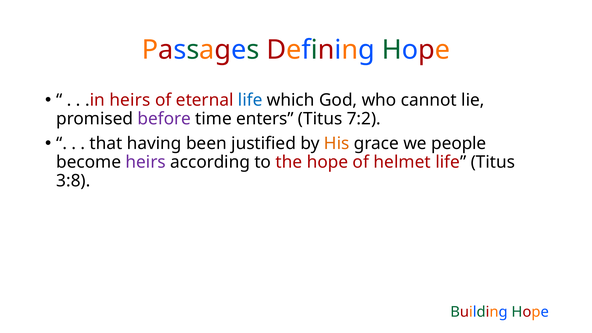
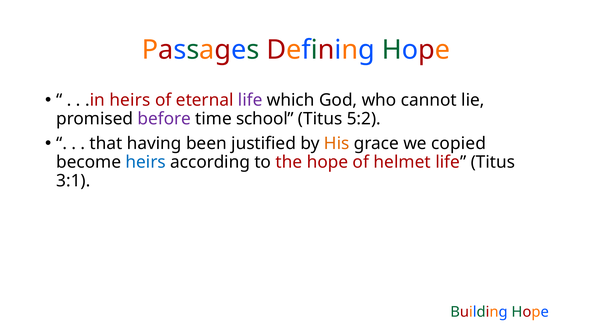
life at (250, 100) colour: blue -> purple
enters: enters -> school
7:2: 7:2 -> 5:2
people: people -> copied
heirs at (146, 162) colour: purple -> blue
3:8: 3:8 -> 3:1
